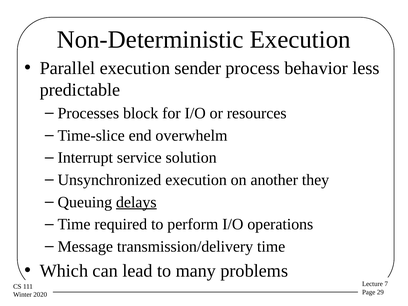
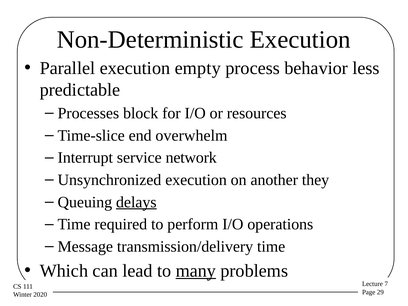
sender: sender -> empty
solution: solution -> network
many underline: none -> present
